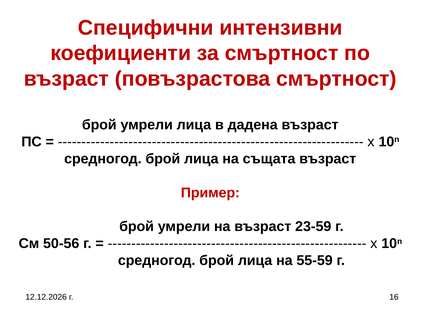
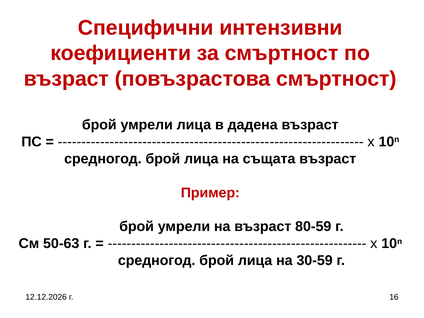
23-59: 23-59 -> 80-59
50-56: 50-56 -> 50-63
55-59: 55-59 -> 30-59
